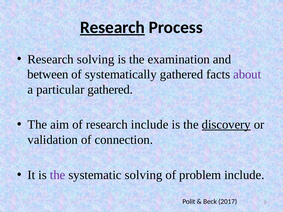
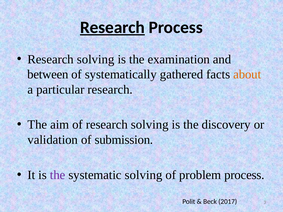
about colour: purple -> orange
particular gathered: gathered -> research
of research include: include -> solving
discovery underline: present -> none
connection: connection -> submission
problem include: include -> process
